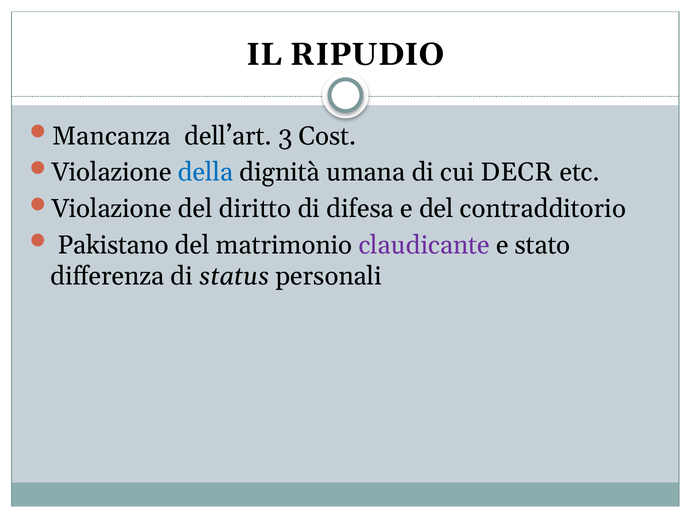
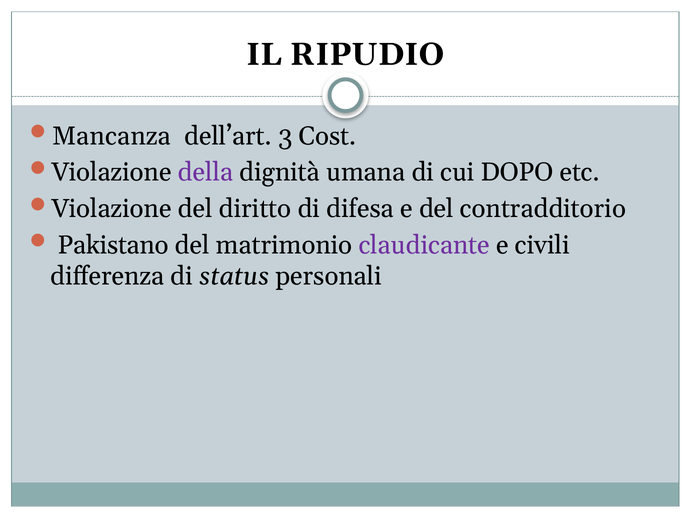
della colour: blue -> purple
DECR: DECR -> DOPO
stato: stato -> civili
